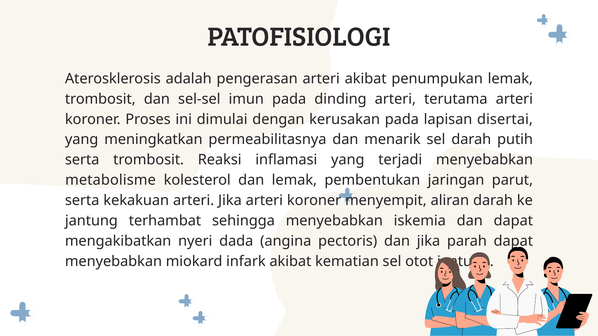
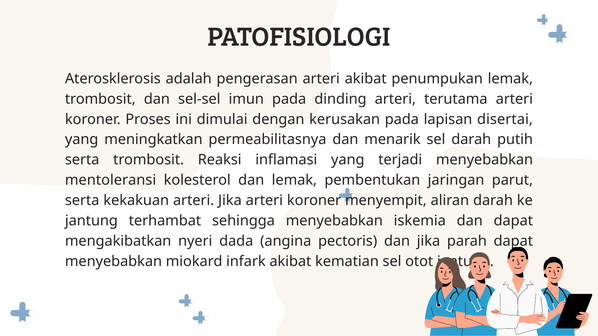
metabolisme: metabolisme -> mentoleransi
